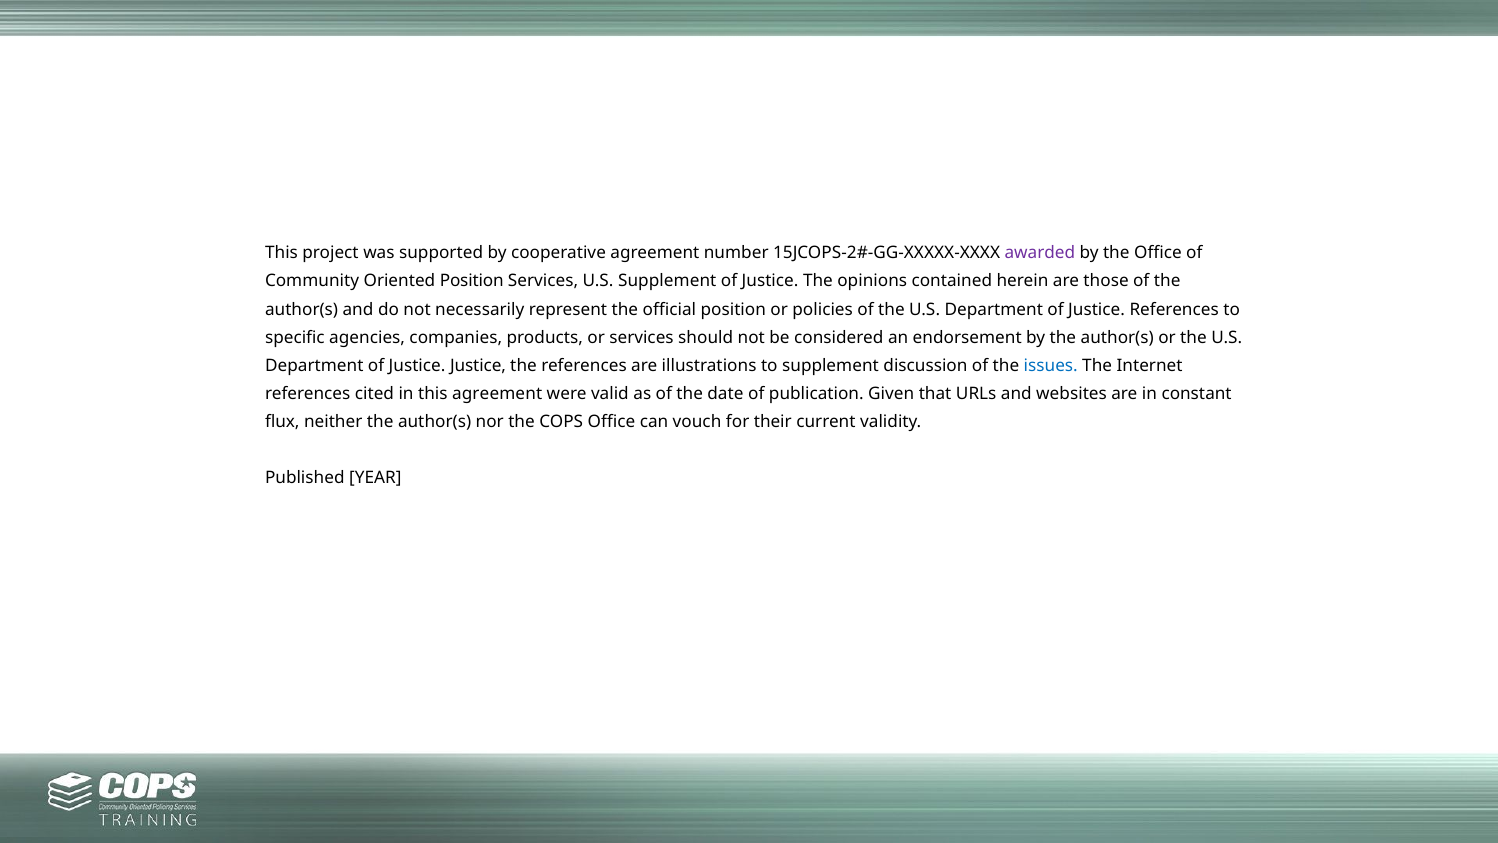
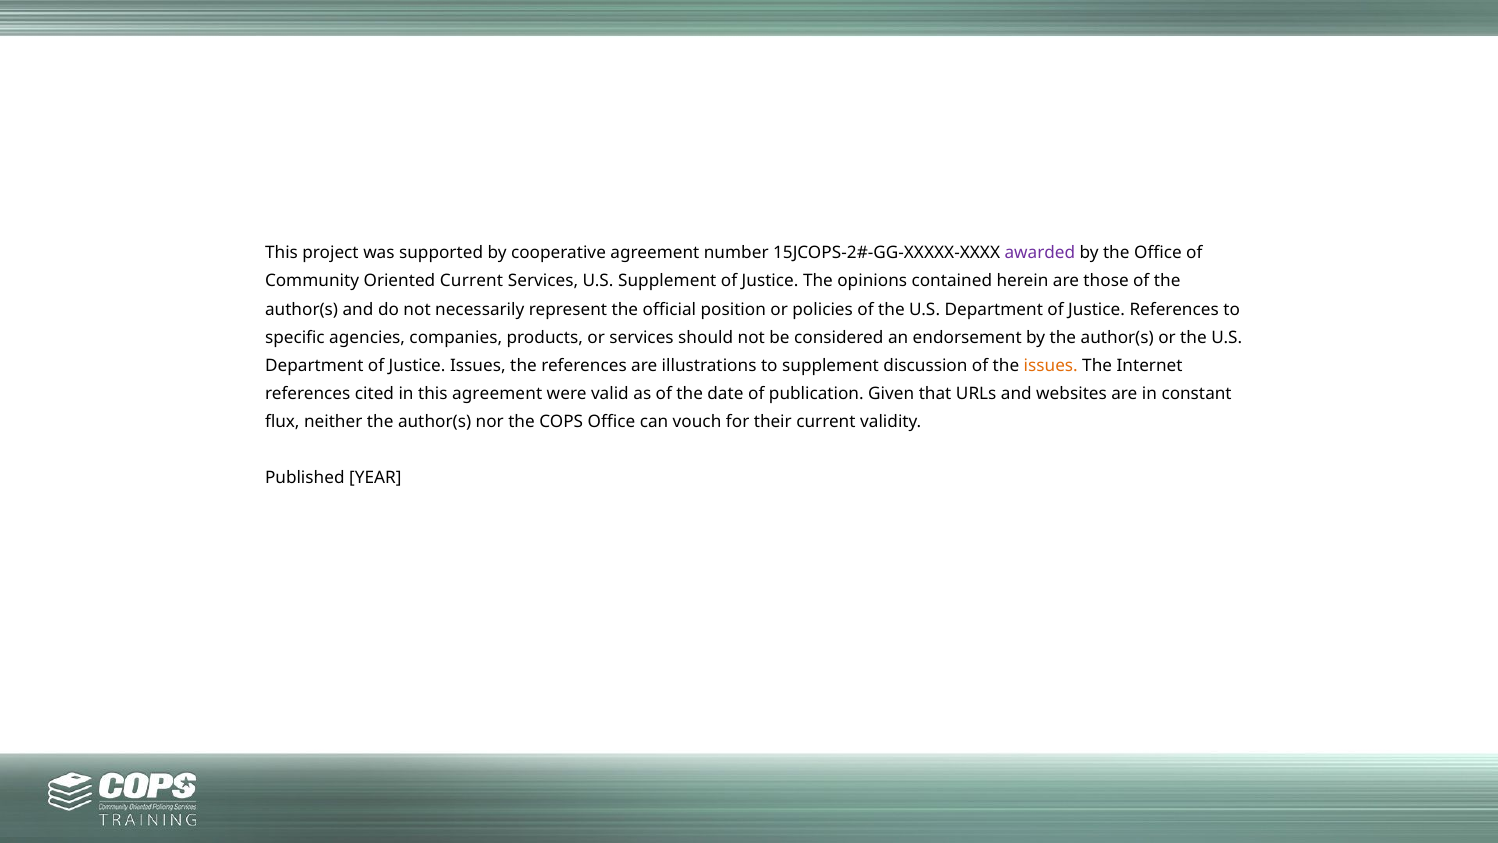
Oriented Position: Position -> Current
Justice Justice: Justice -> Issues
issues at (1051, 365) colour: blue -> orange
